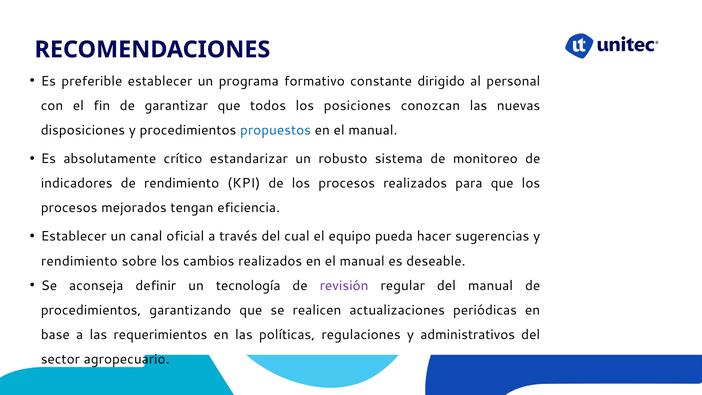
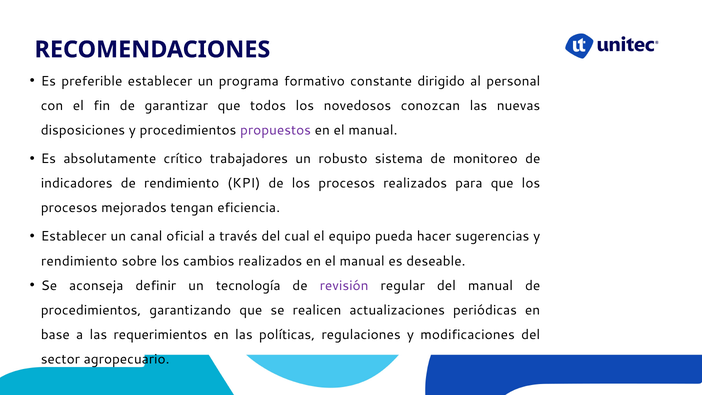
posiciones: posiciones -> novedosos
propuestos colour: blue -> purple
estandarizar: estandarizar -> trabajadores
administrativos: administrativos -> modificaciones
